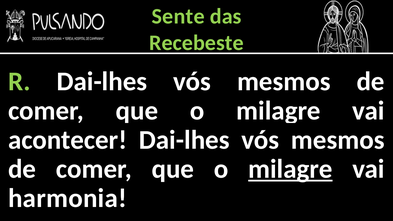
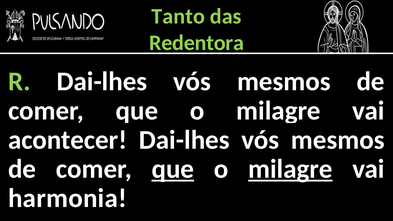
Sente: Sente -> Tanto
Recebeste: Recebeste -> Redentora
que at (173, 169) underline: none -> present
